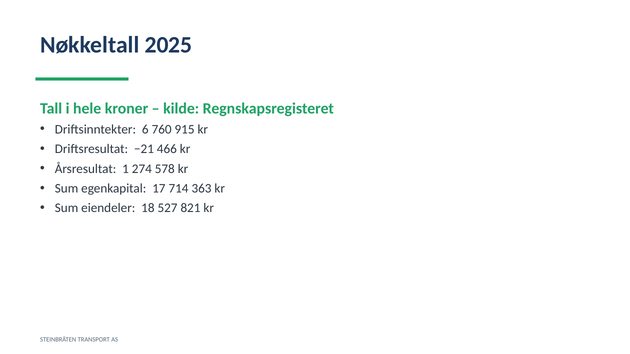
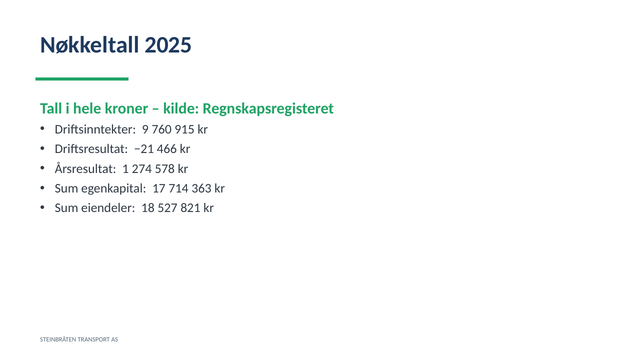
6: 6 -> 9
